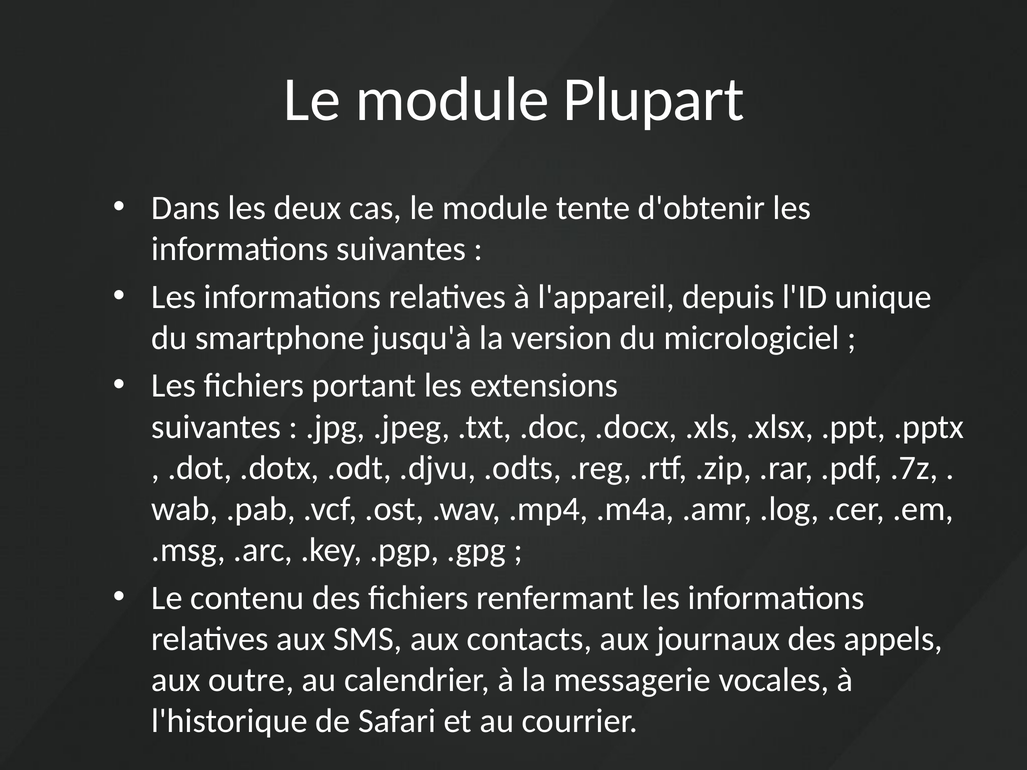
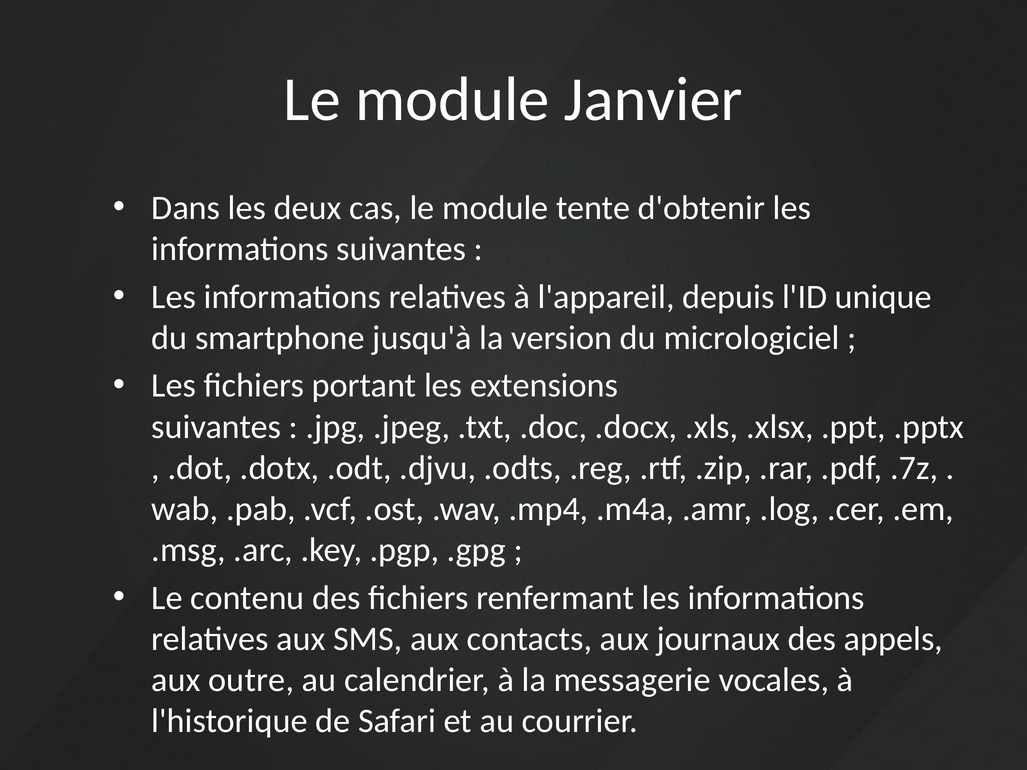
Plupart: Plupart -> Janvier
